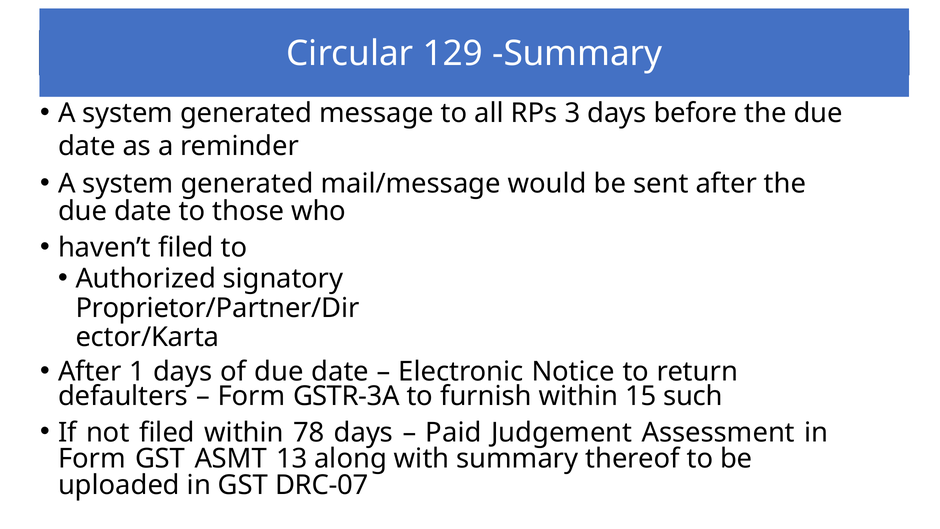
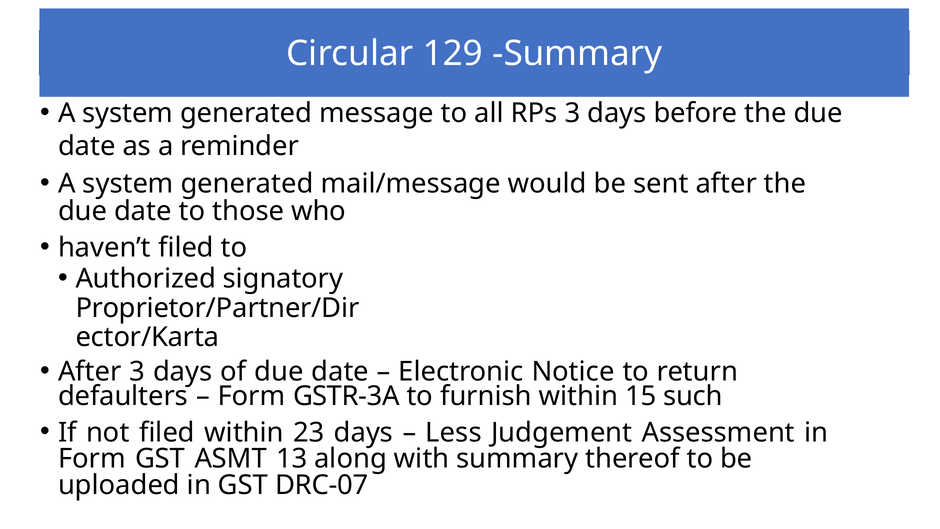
After 1: 1 -> 3
78: 78 -> 23
Paid: Paid -> Less
